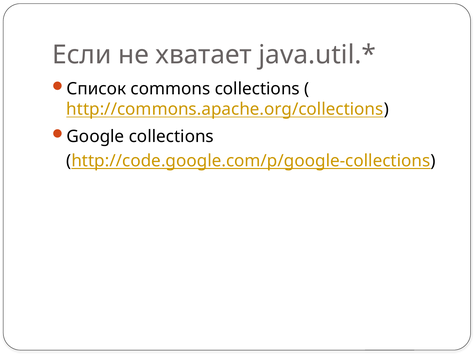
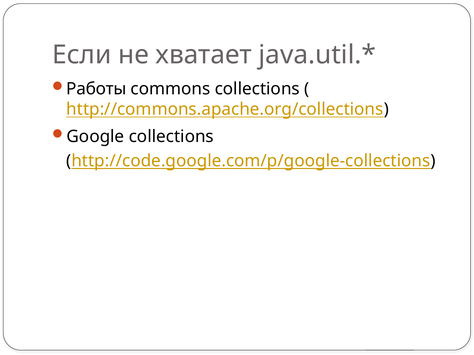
Список: Список -> Работы
